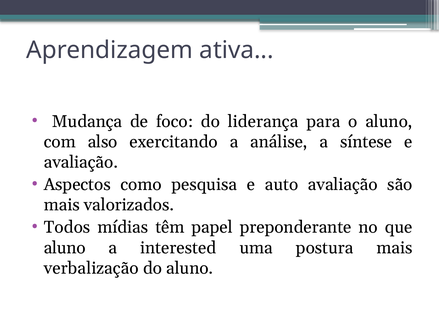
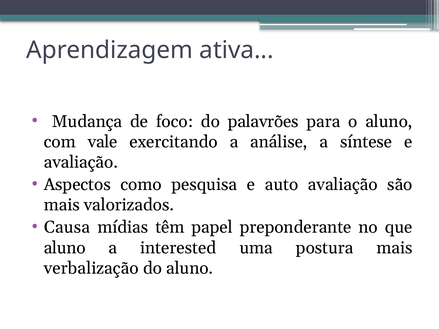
liderança: liderança -> palavrões
also: also -> vale
Todos: Todos -> Causa
